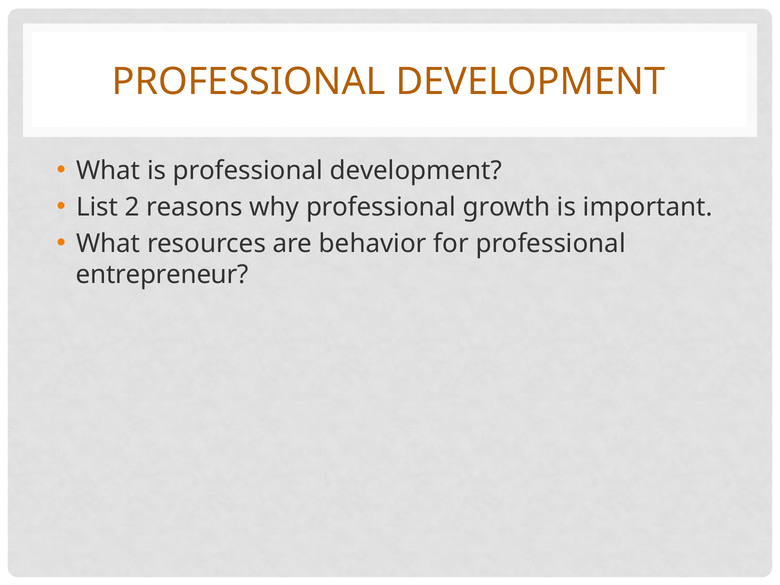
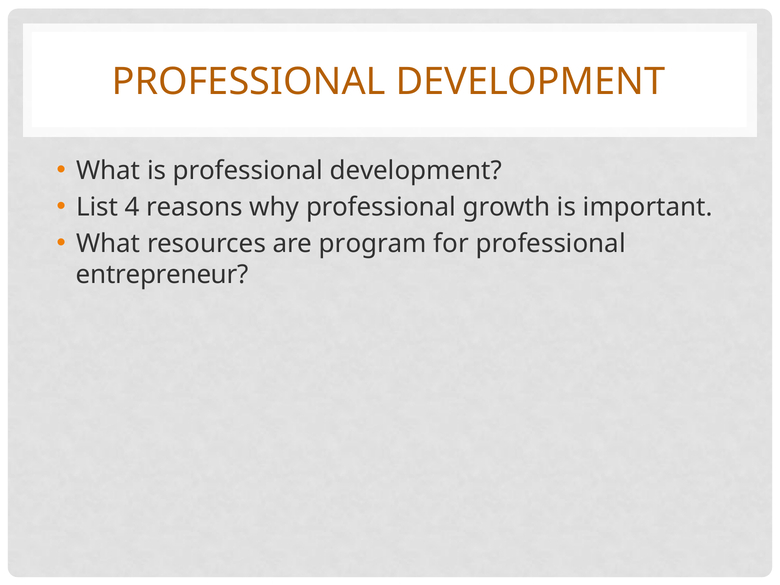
2: 2 -> 4
behavior: behavior -> program
